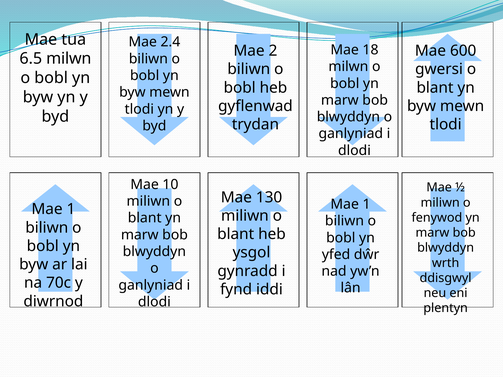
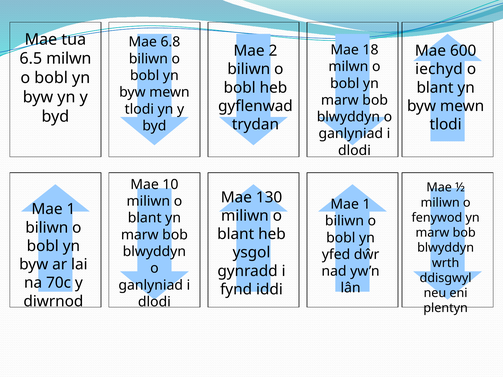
2.4: 2.4 -> 6.8
gwersi: gwersi -> iechyd
